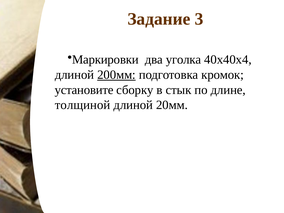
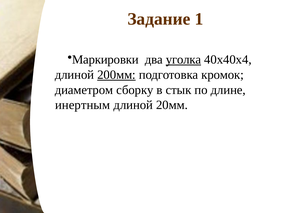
3: 3 -> 1
уголка underline: none -> present
установите: установите -> диаметром
толщиной: толщиной -> инертным
